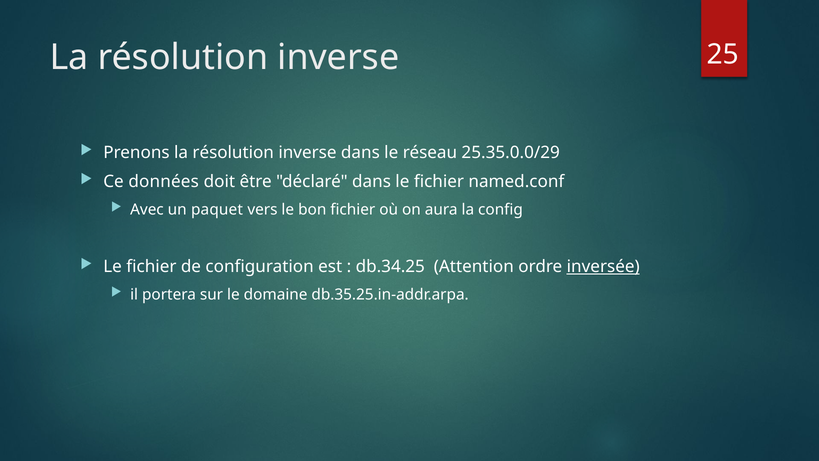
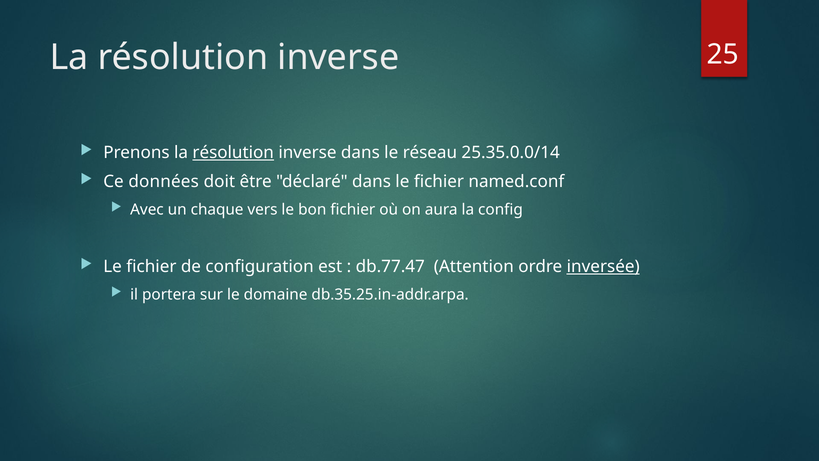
résolution at (233, 152) underline: none -> present
25.35.0.0/29: 25.35.0.0/29 -> 25.35.0.0/14
paquet: paquet -> chaque
db.34.25: db.34.25 -> db.77.47
